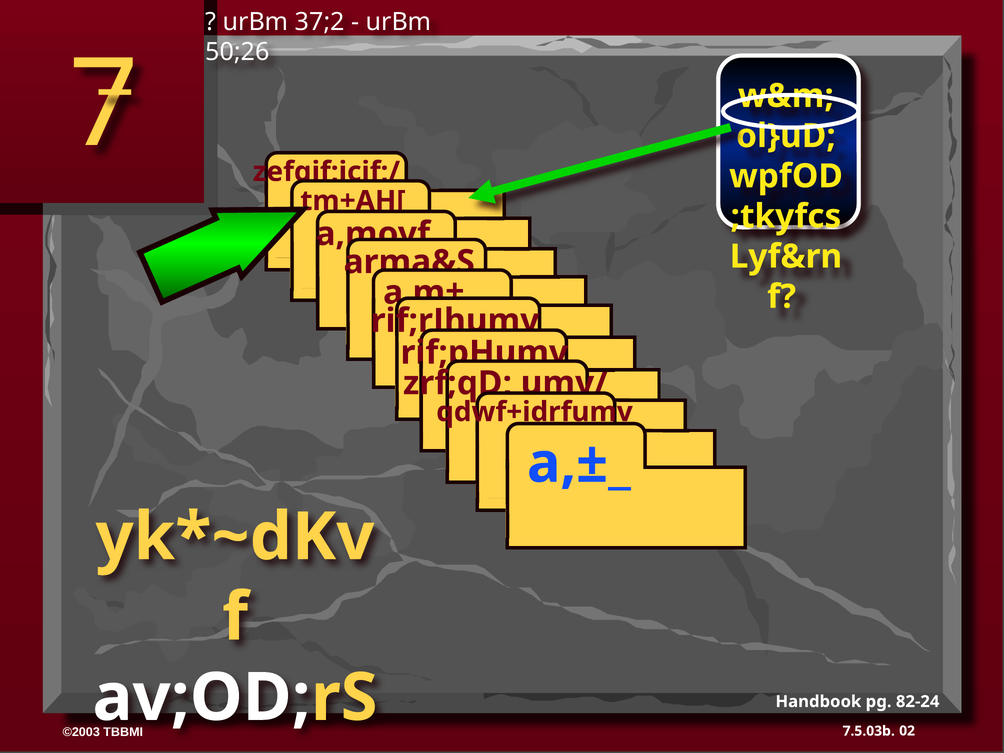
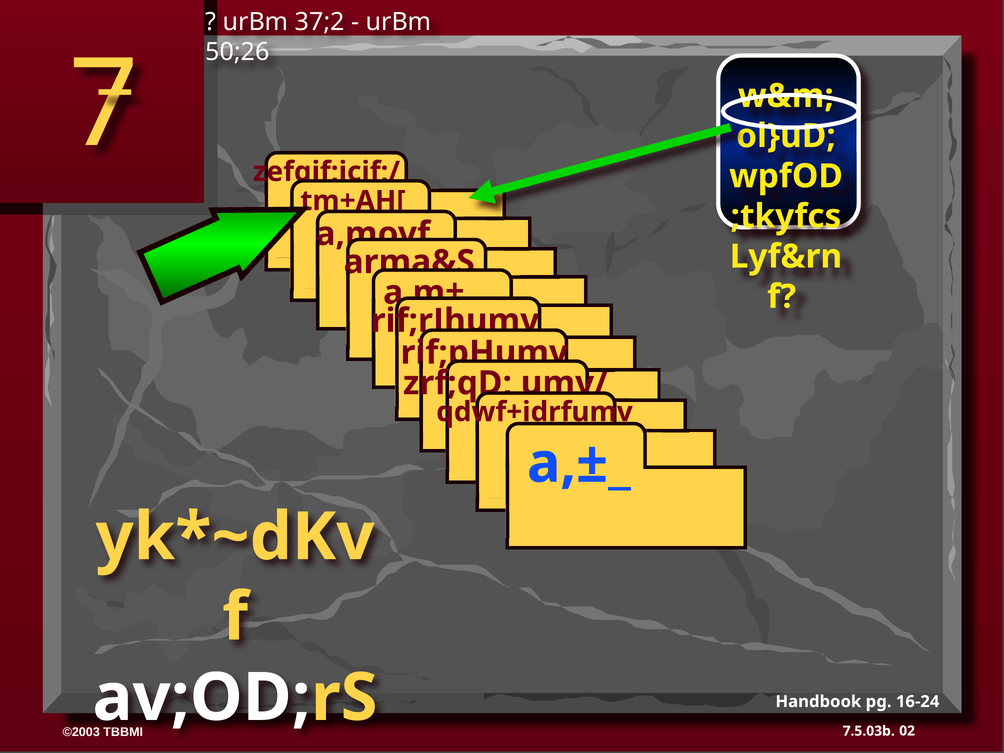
82-24: 82-24 -> 16-24
